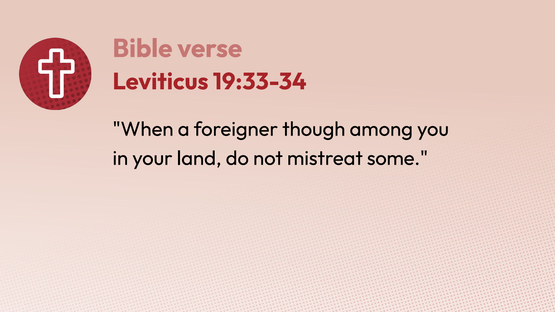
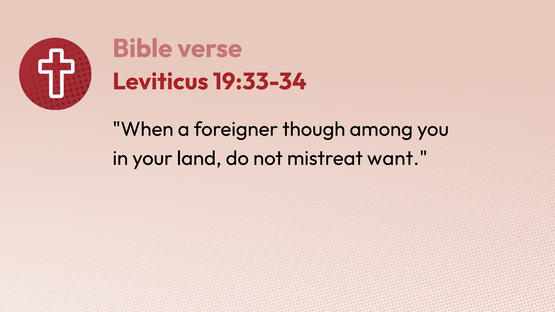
some: some -> want
